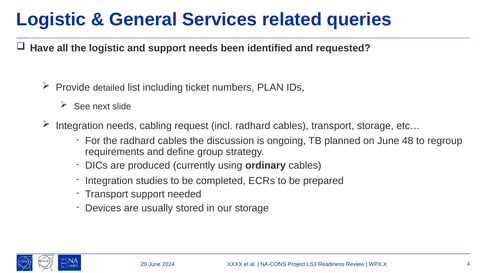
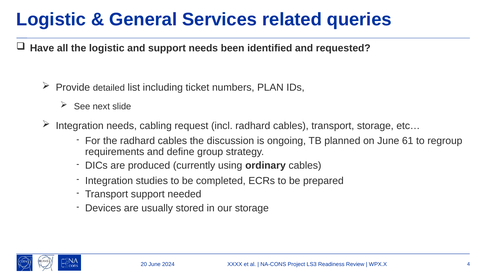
48: 48 -> 61
